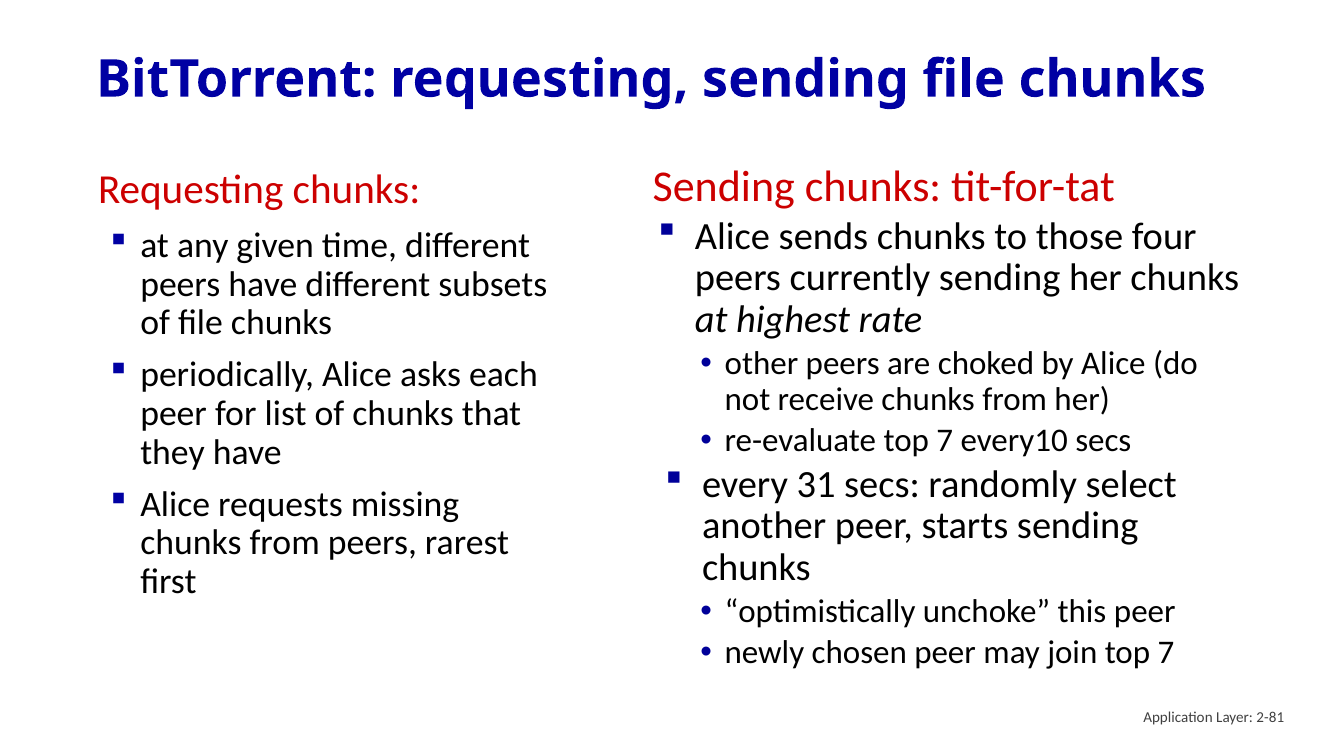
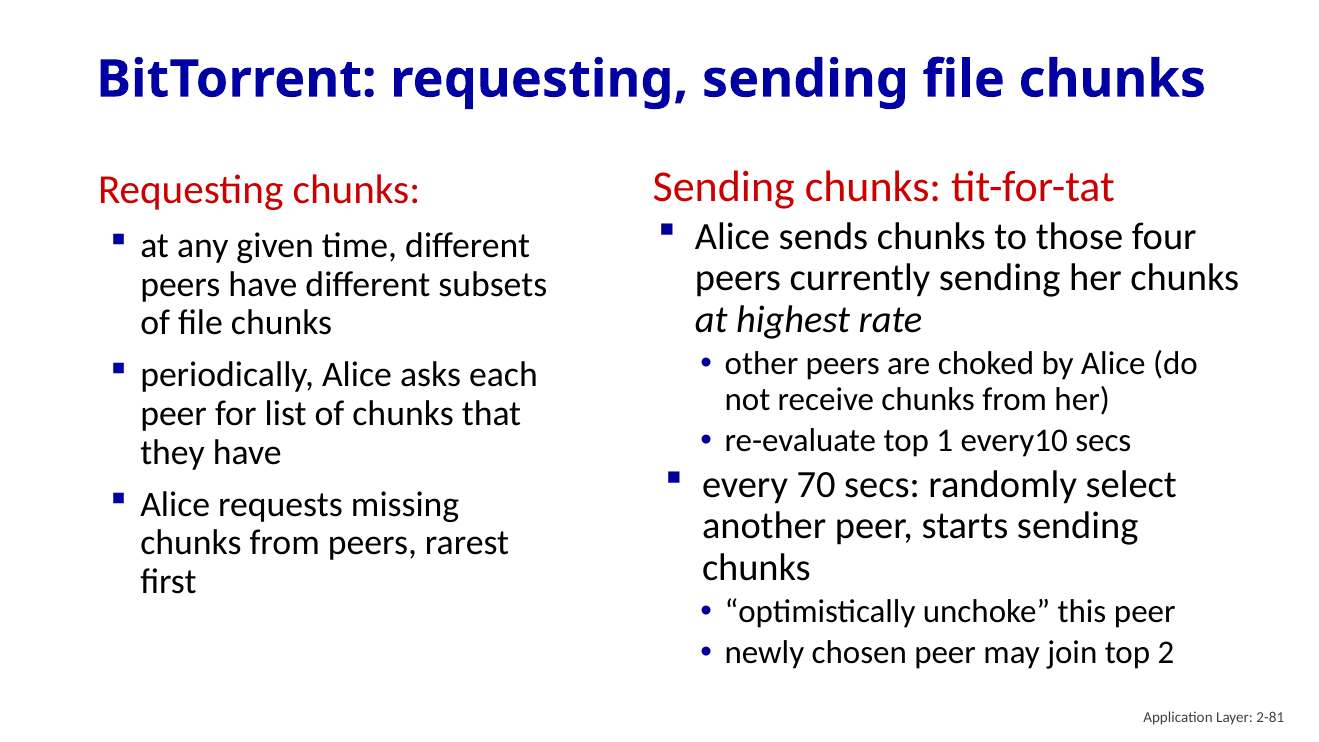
re-evaluate top 7: 7 -> 1
31: 31 -> 70
join top 7: 7 -> 2
